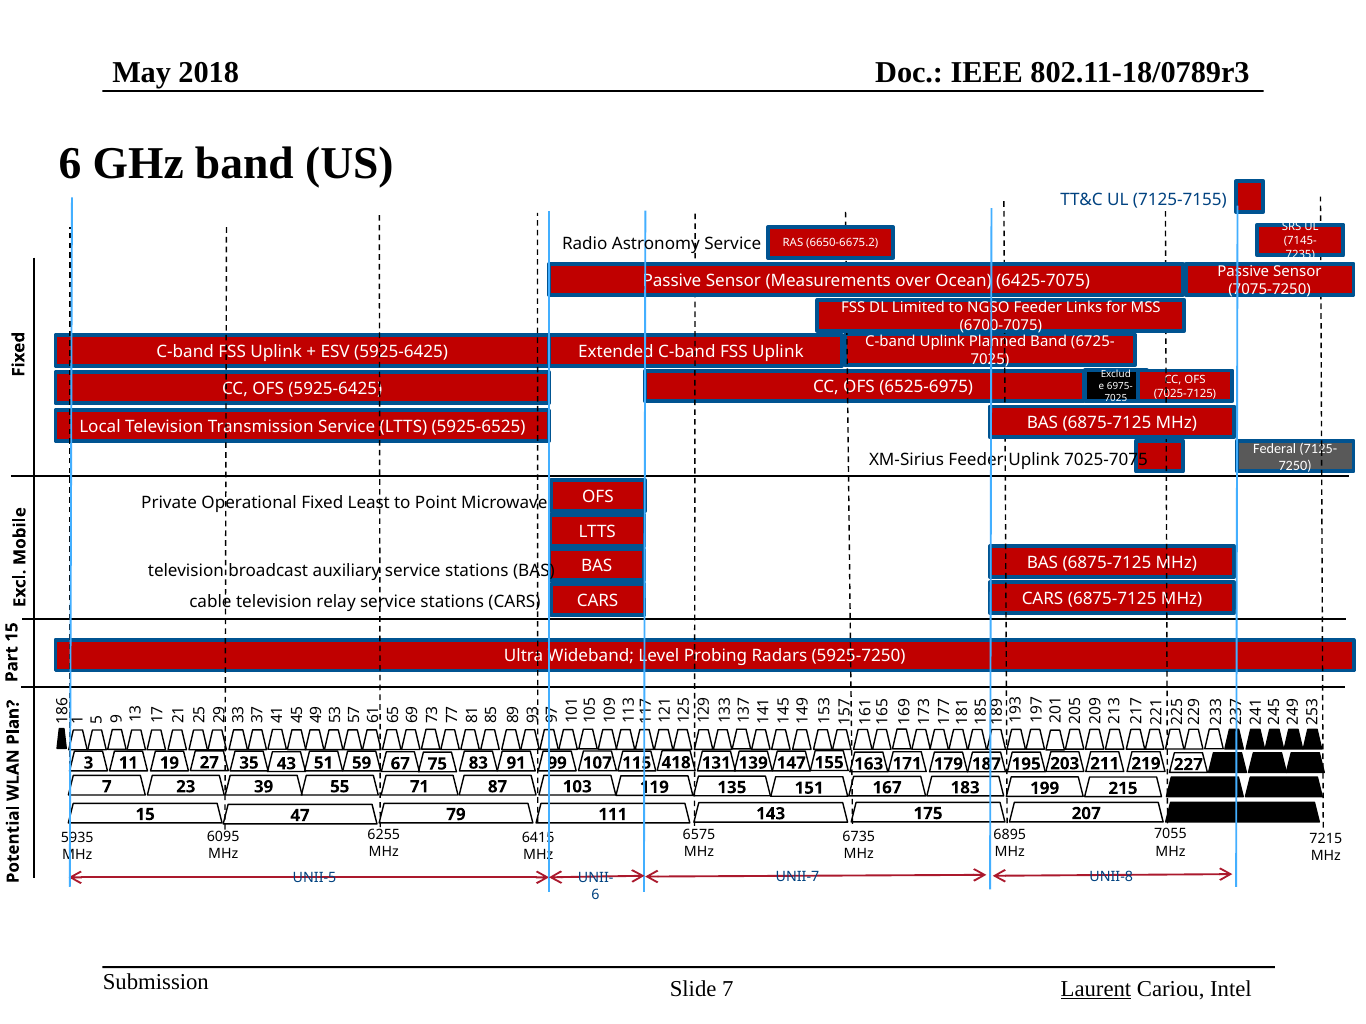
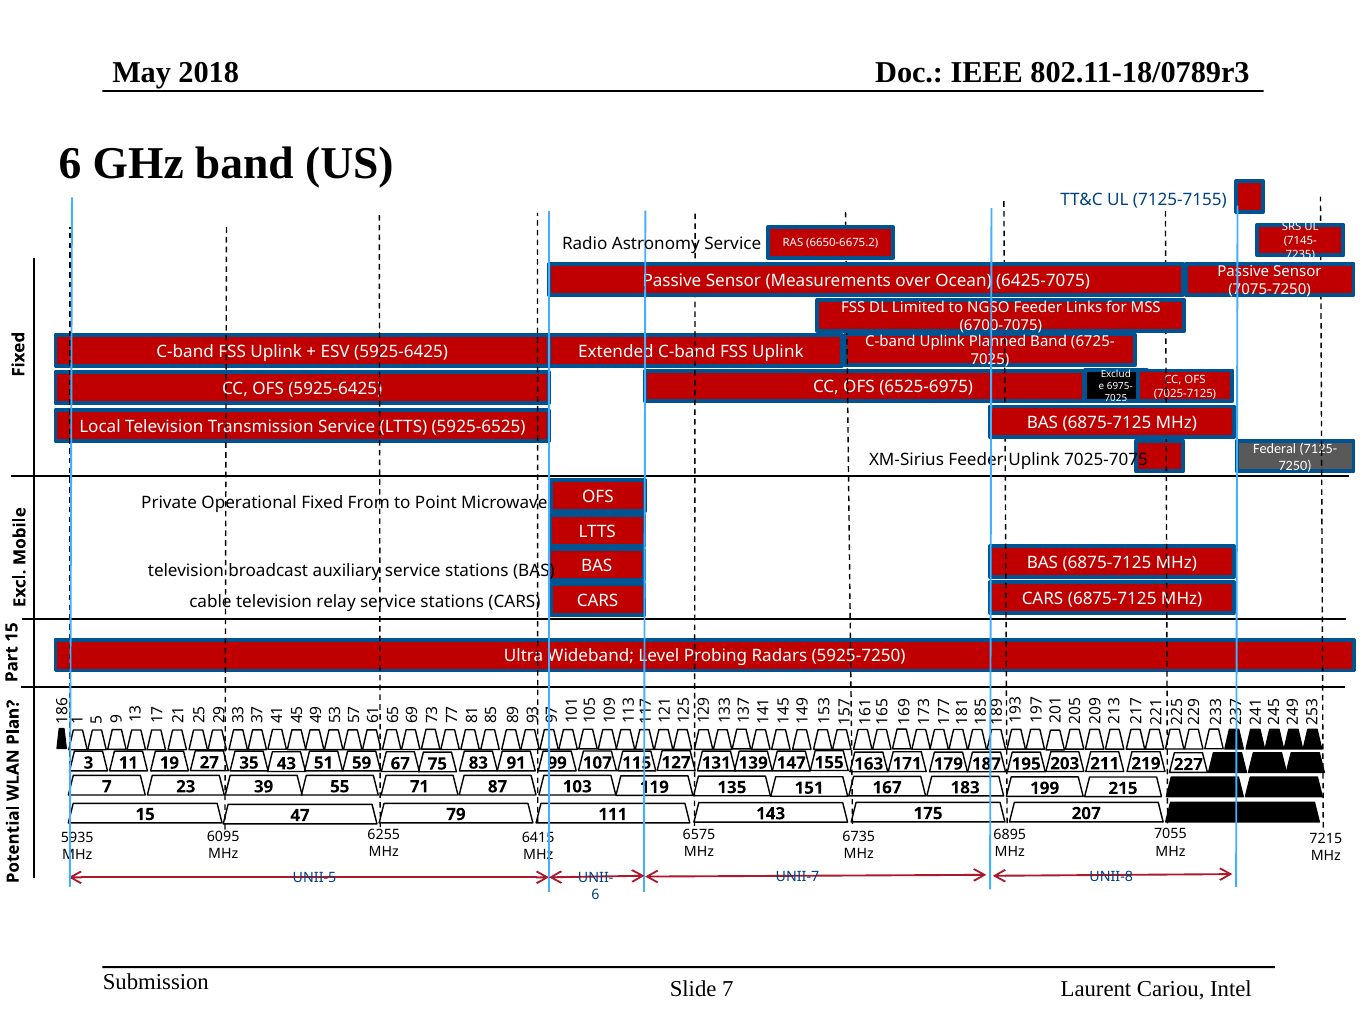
Least: Least -> From
418: 418 -> 127
Laurent underline: present -> none
